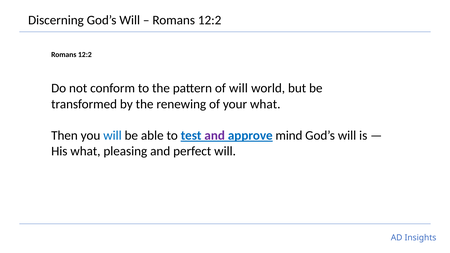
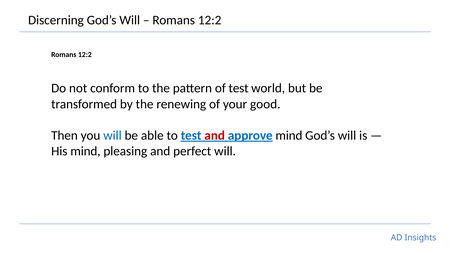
of will: will -> test
your what: what -> good
and at (215, 136) colour: purple -> red
what at (85, 151): what -> mind
